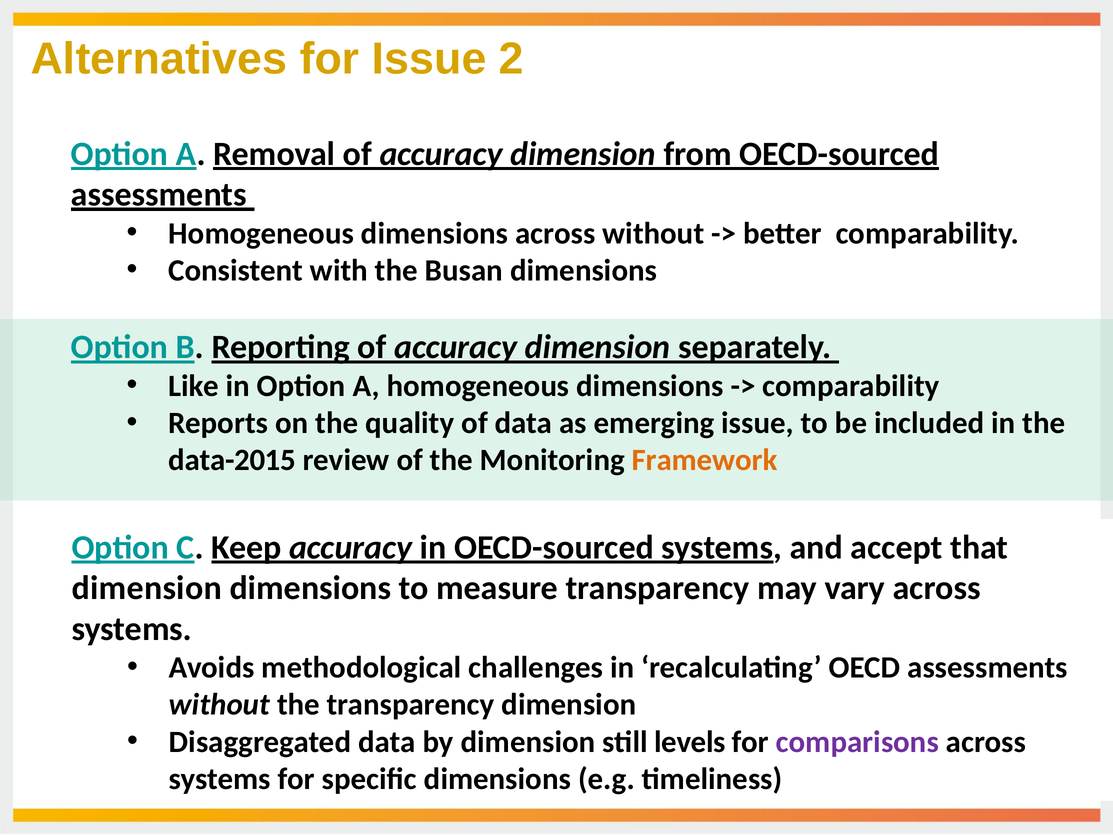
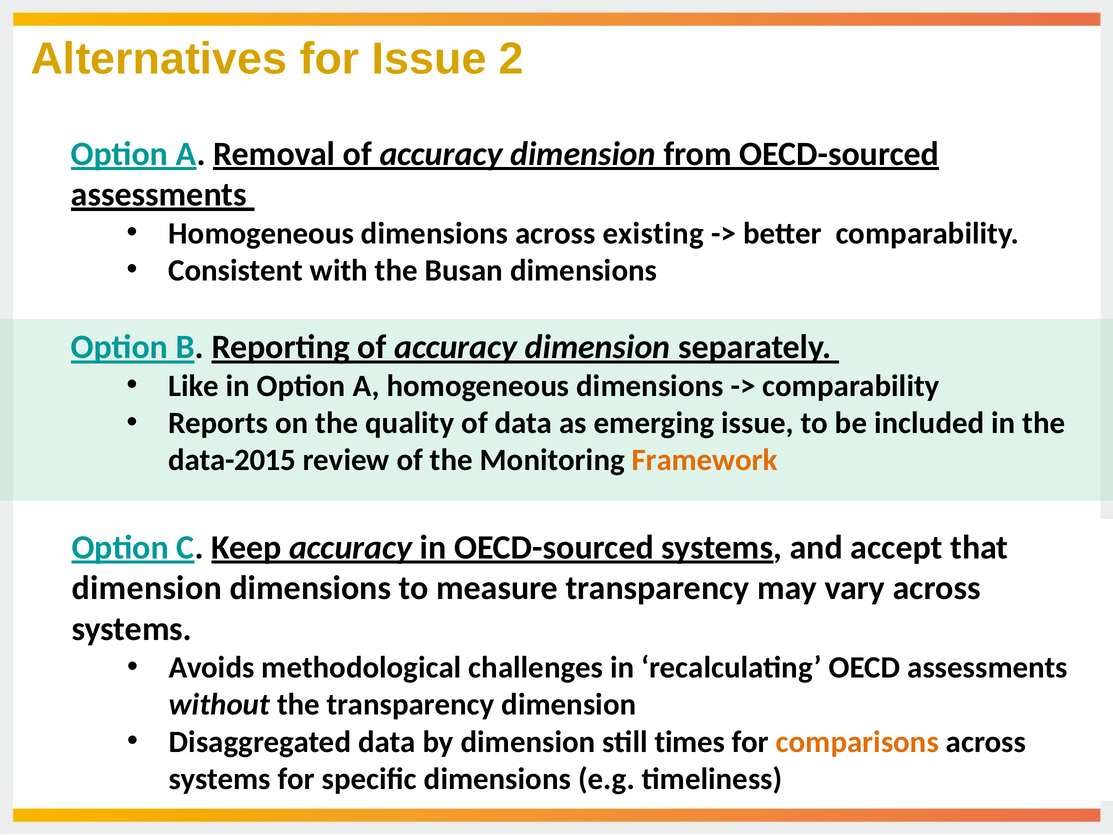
across without: without -> existing
levels: levels -> times
comparisons colour: purple -> orange
